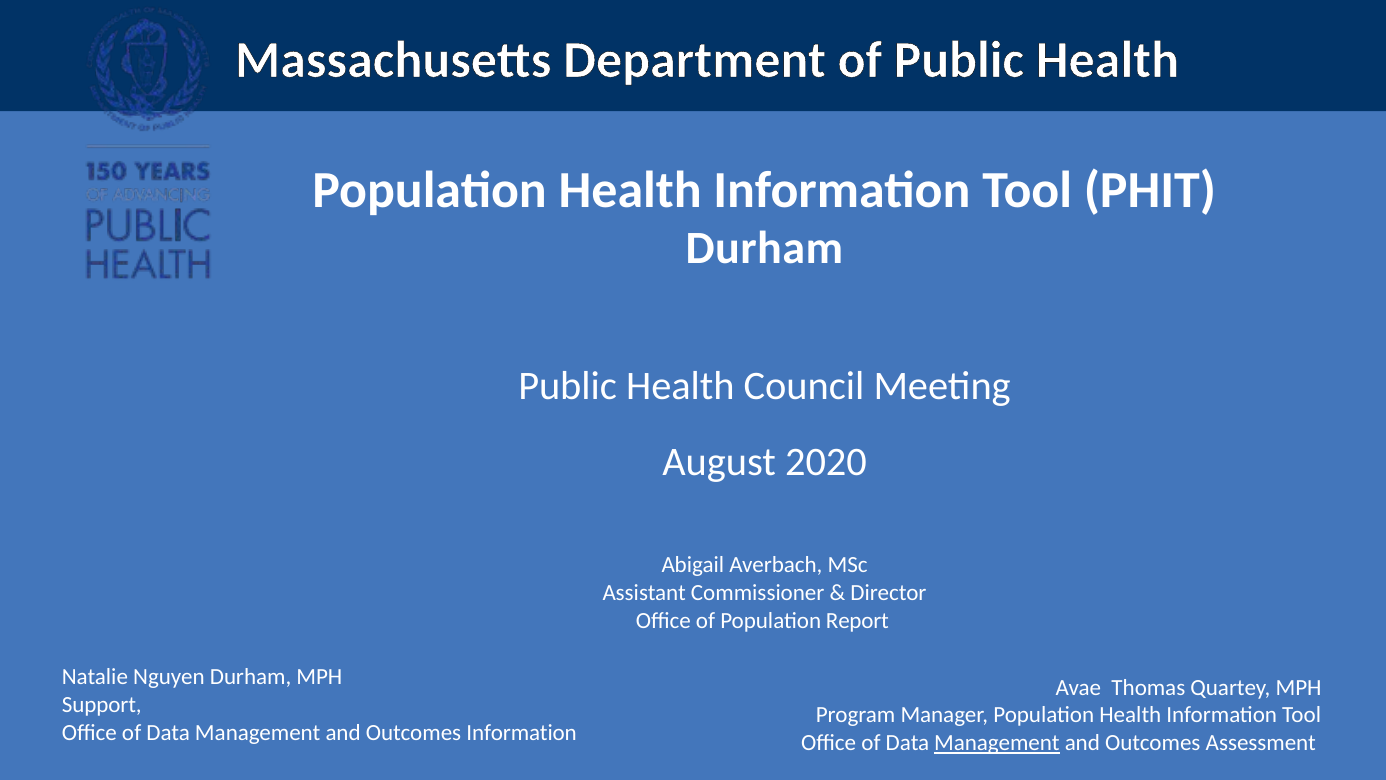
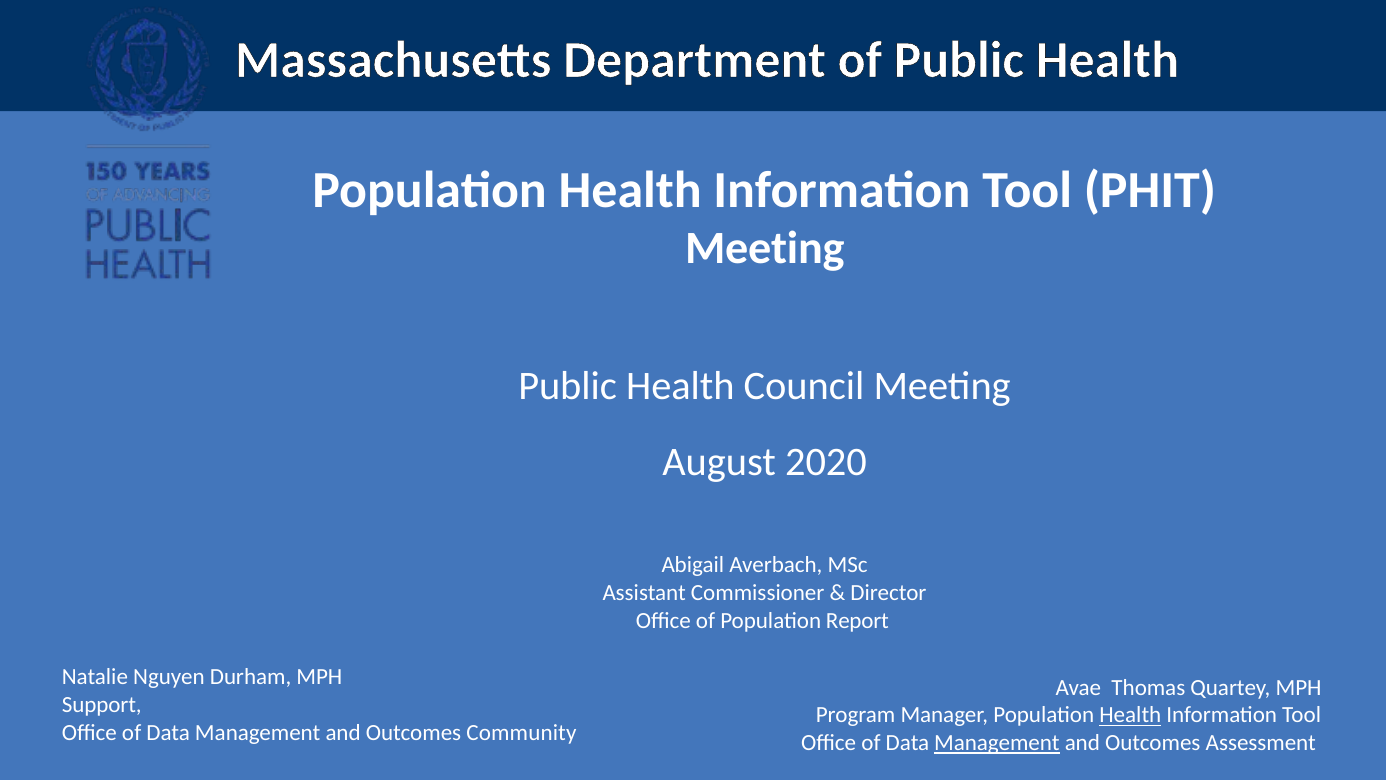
Durham at (764, 248): Durham -> Meeting
Health at (1130, 715) underline: none -> present
Outcomes Information: Information -> Community
